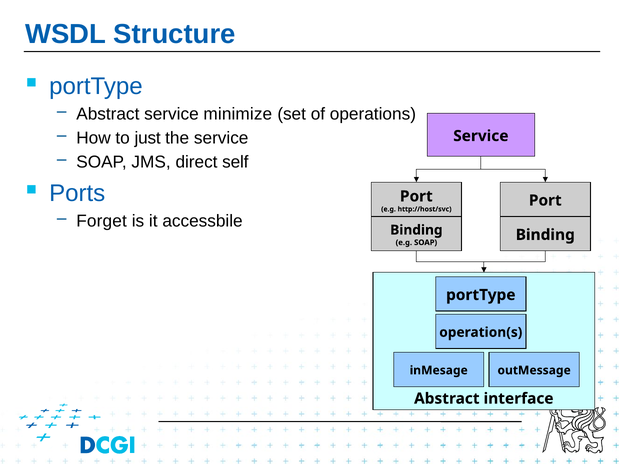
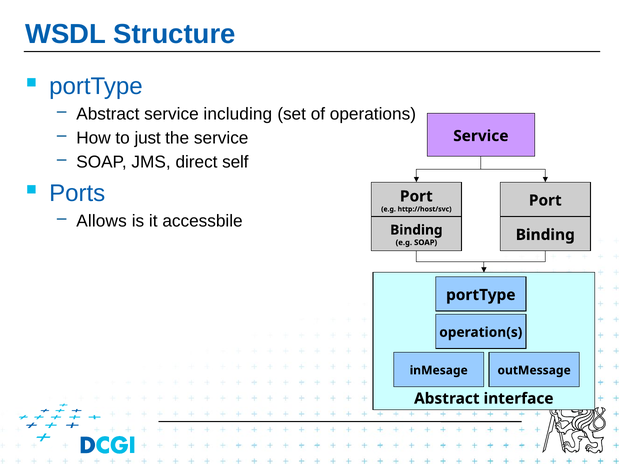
minimize: minimize -> including
Forget: Forget -> Allows
